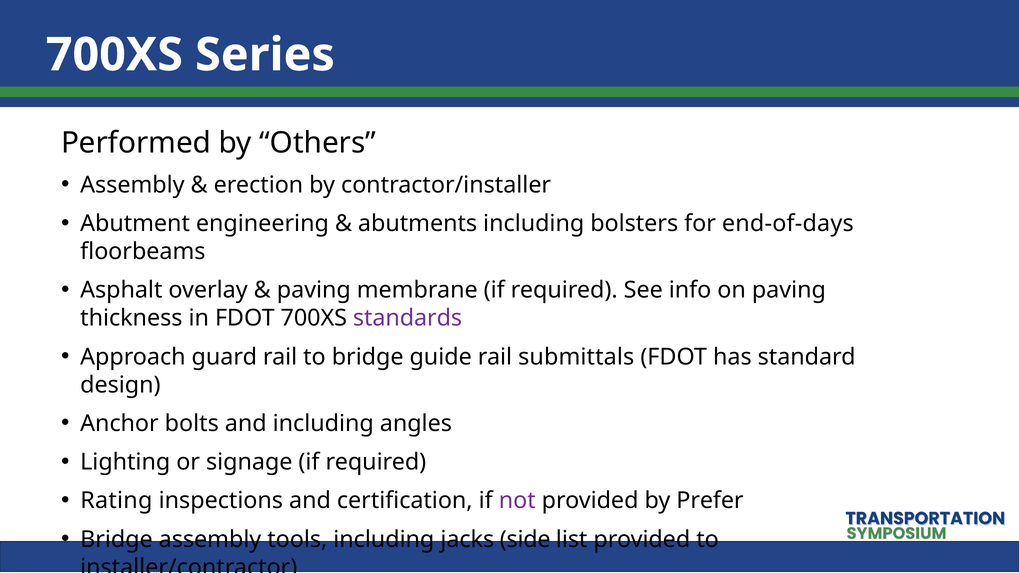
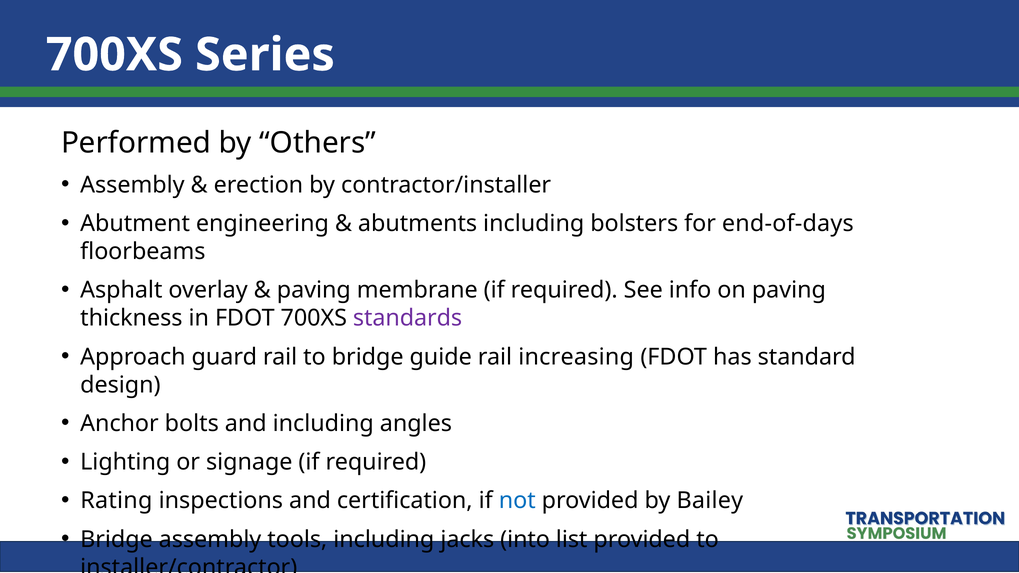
submittals: submittals -> increasing
not colour: purple -> blue
Prefer: Prefer -> Bailey
side: side -> into
